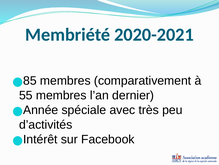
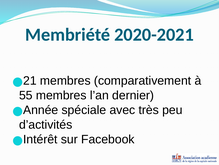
85: 85 -> 21
